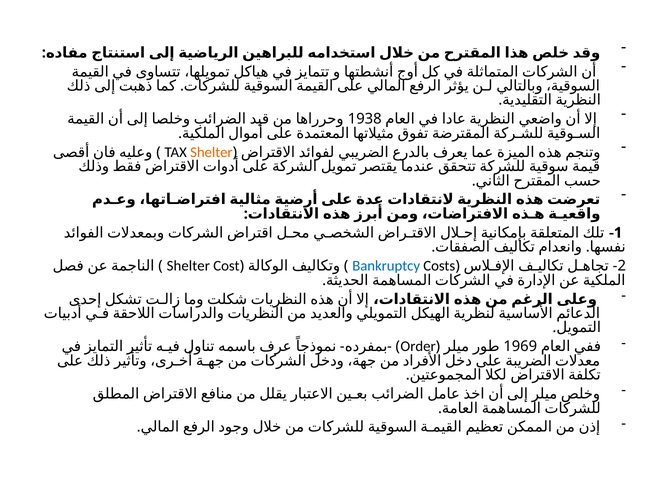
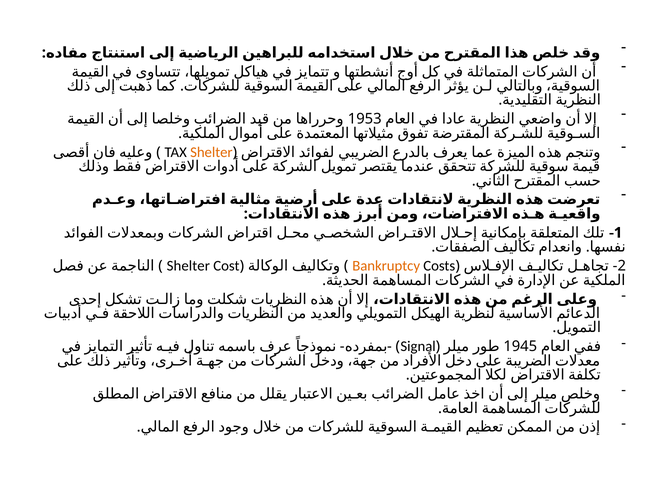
1938: 1938 -> 1953
Bankruptcy colour: blue -> orange
Order: Order -> Signal
1969: 1969 -> 1945
